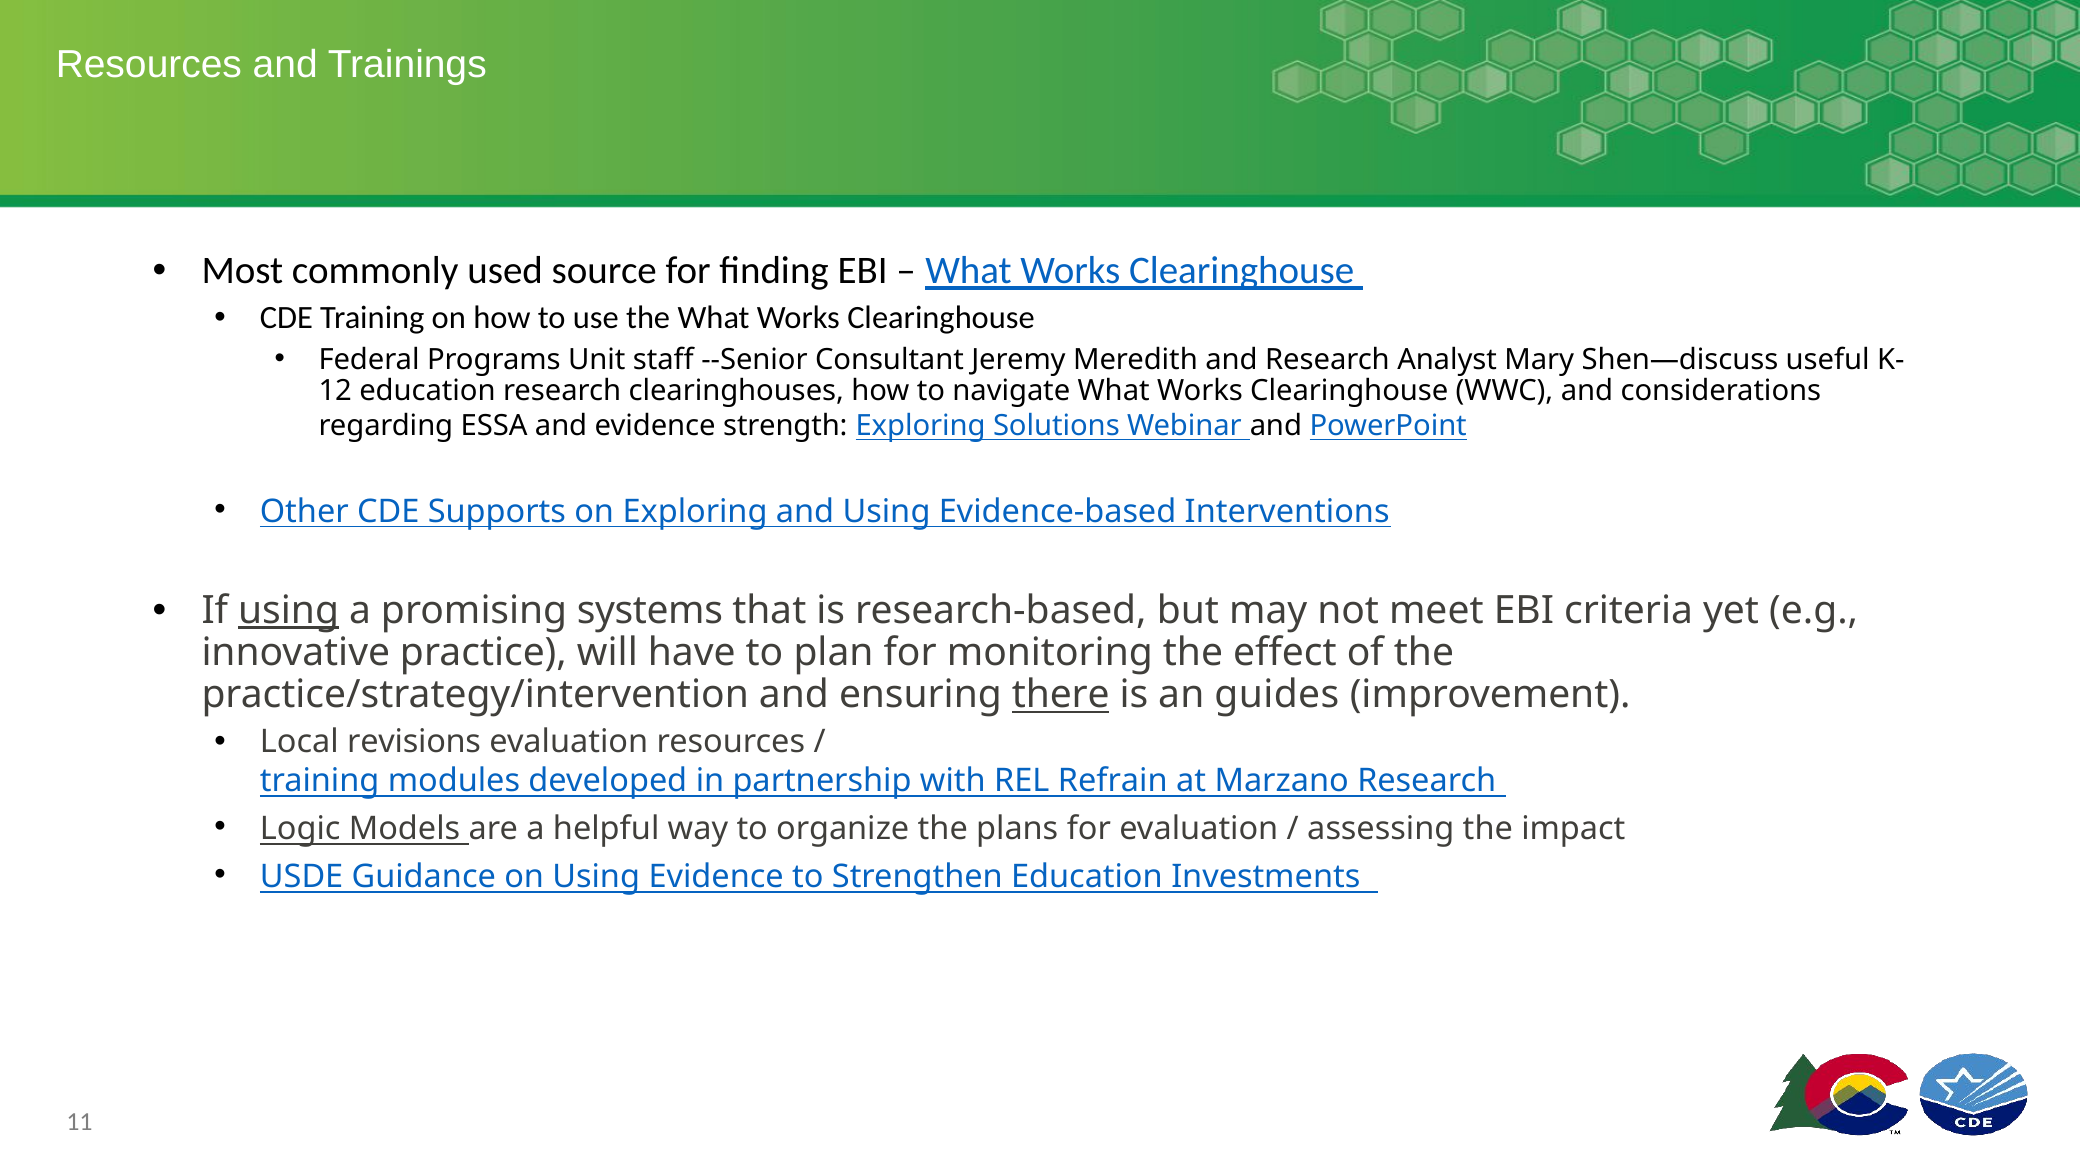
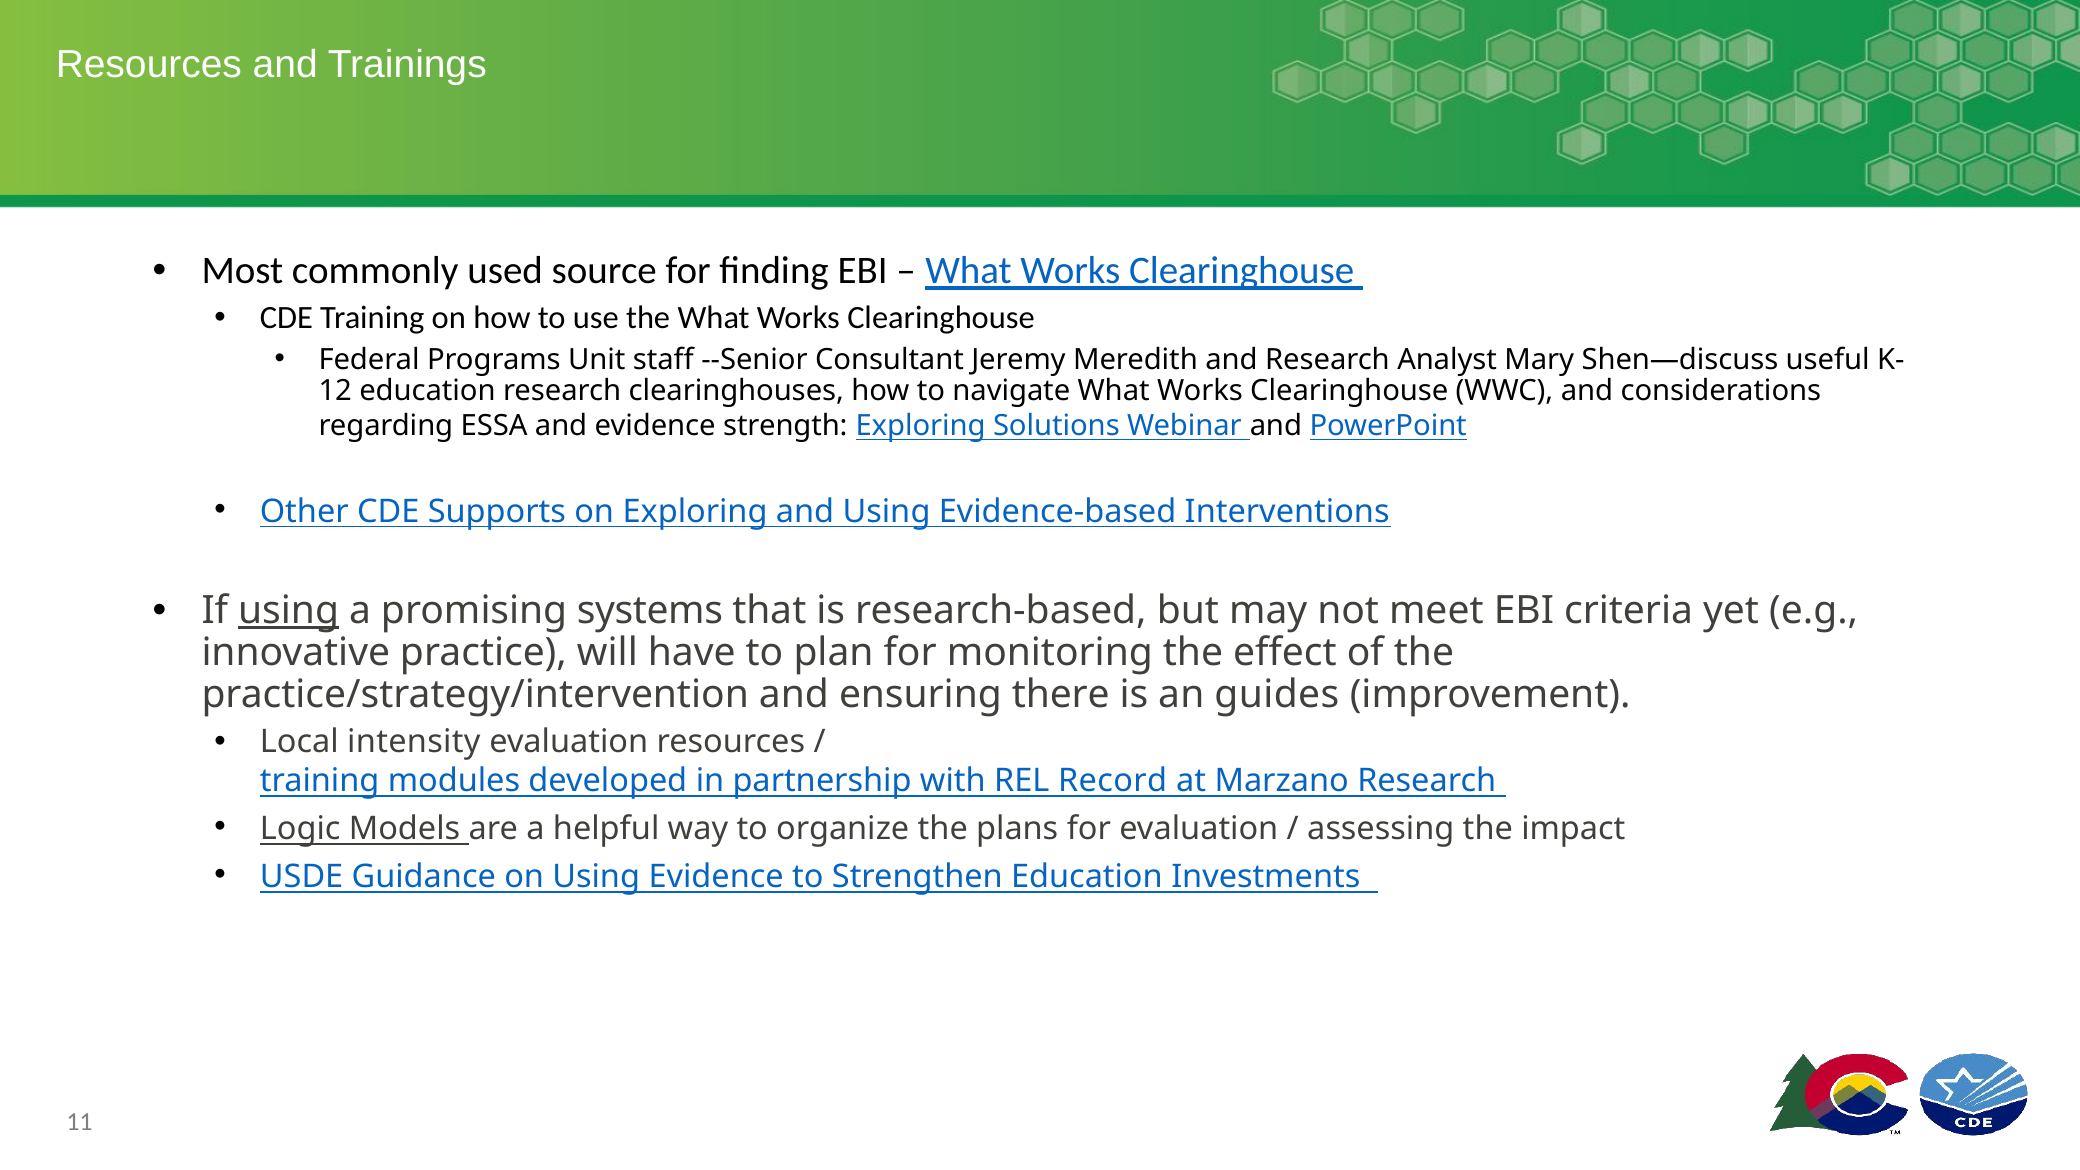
there underline: present -> none
revisions: revisions -> intensity
Refrain: Refrain -> Record
